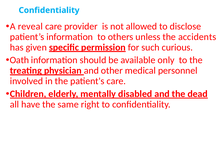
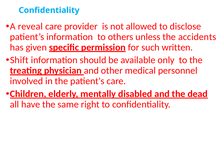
curious: curious -> written
Oath: Oath -> Shift
